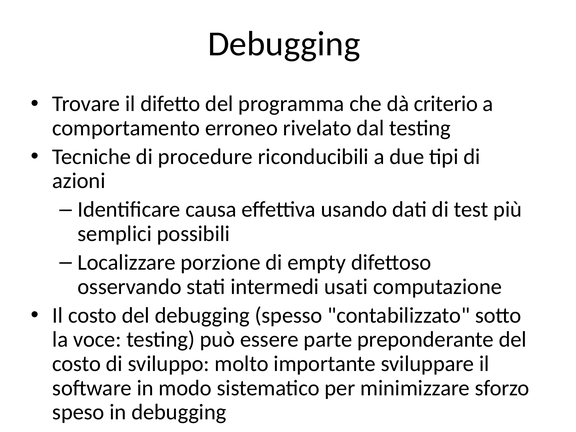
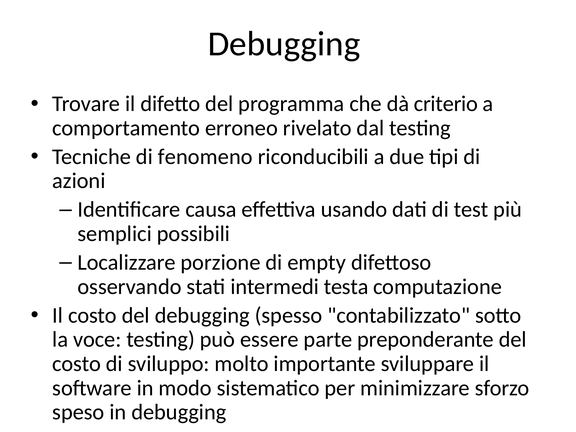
procedure: procedure -> fenomeno
usati: usati -> testa
